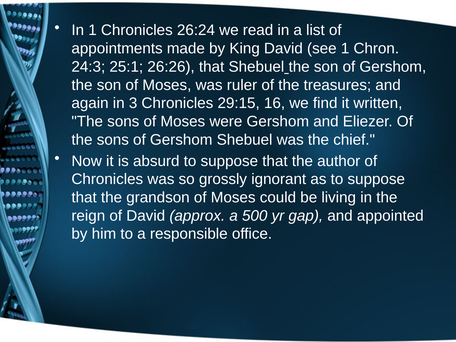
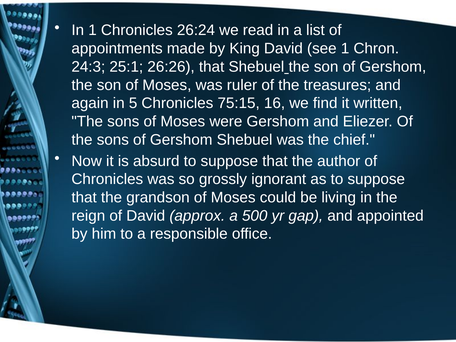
3: 3 -> 5
29:15: 29:15 -> 75:15
